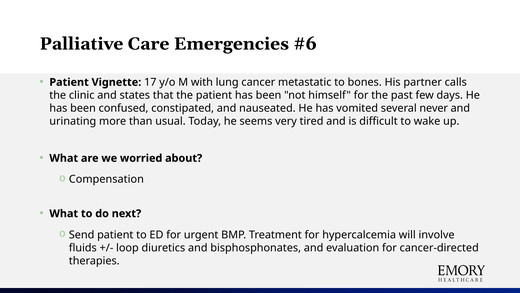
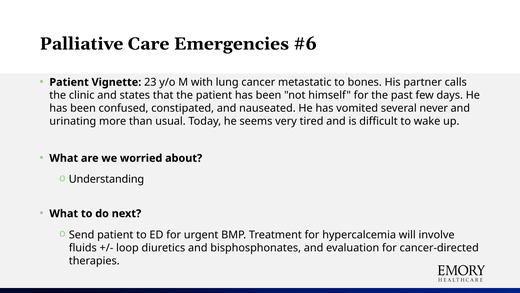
17: 17 -> 23
Compensation: Compensation -> Understanding
